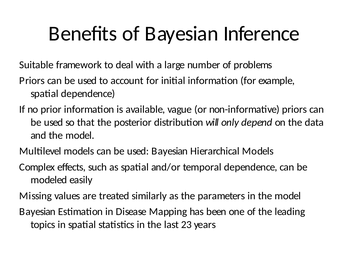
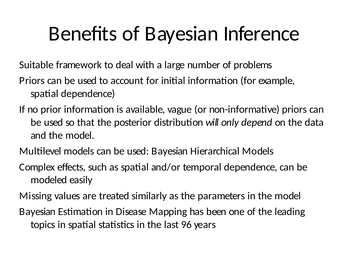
23: 23 -> 96
